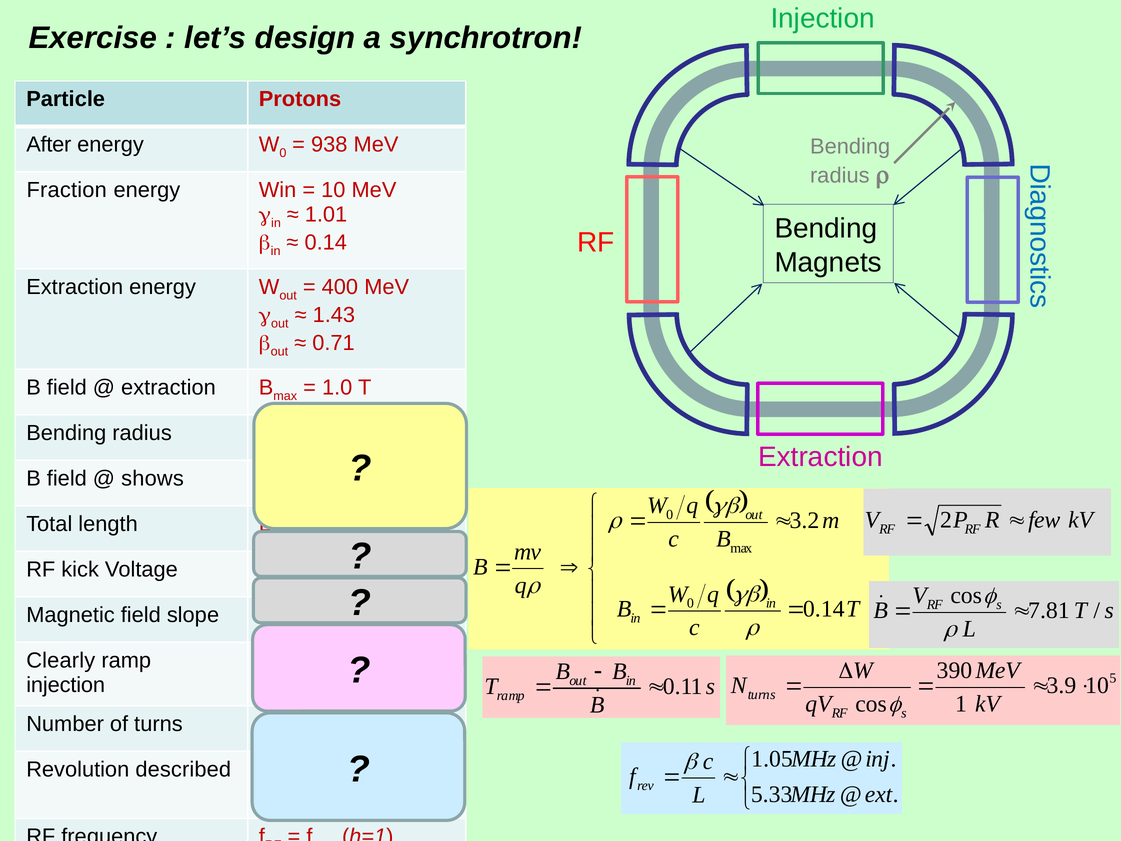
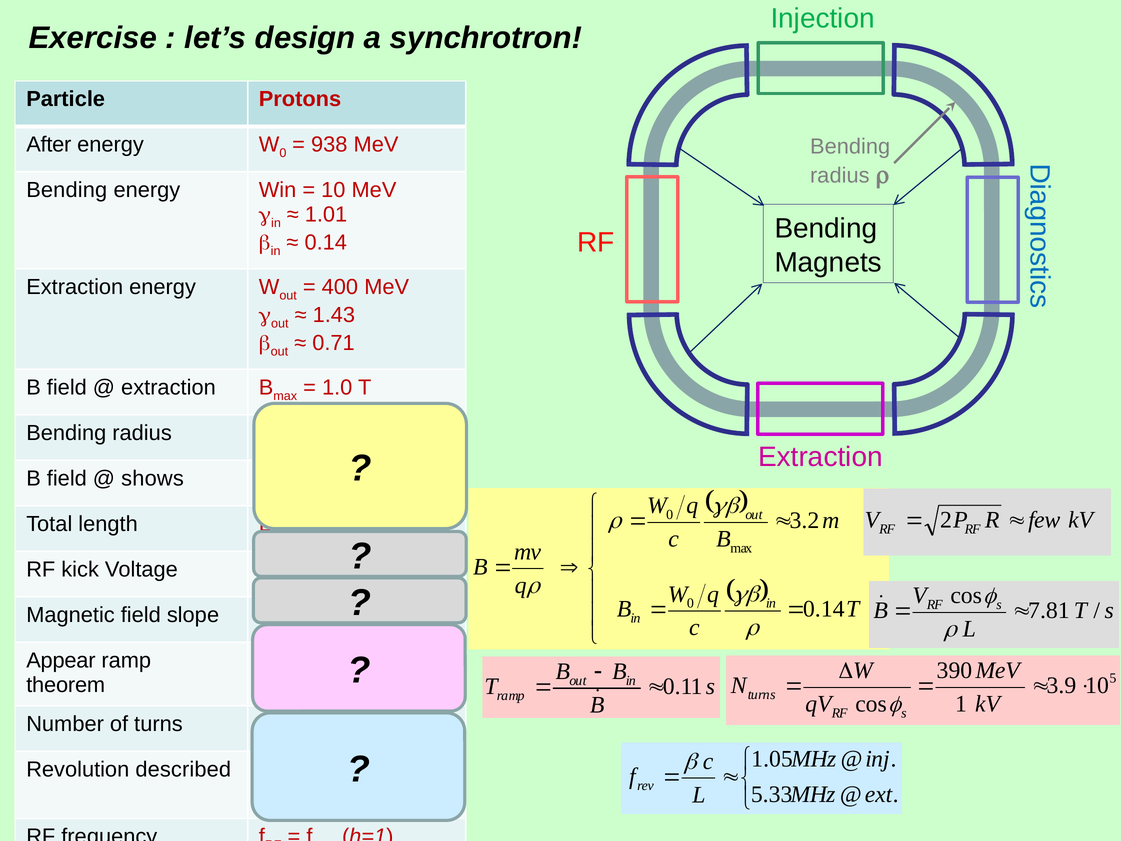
Fraction at (67, 190): Fraction -> Bending
Clearly: Clearly -> Appear
injection at (66, 685): injection -> theorem
